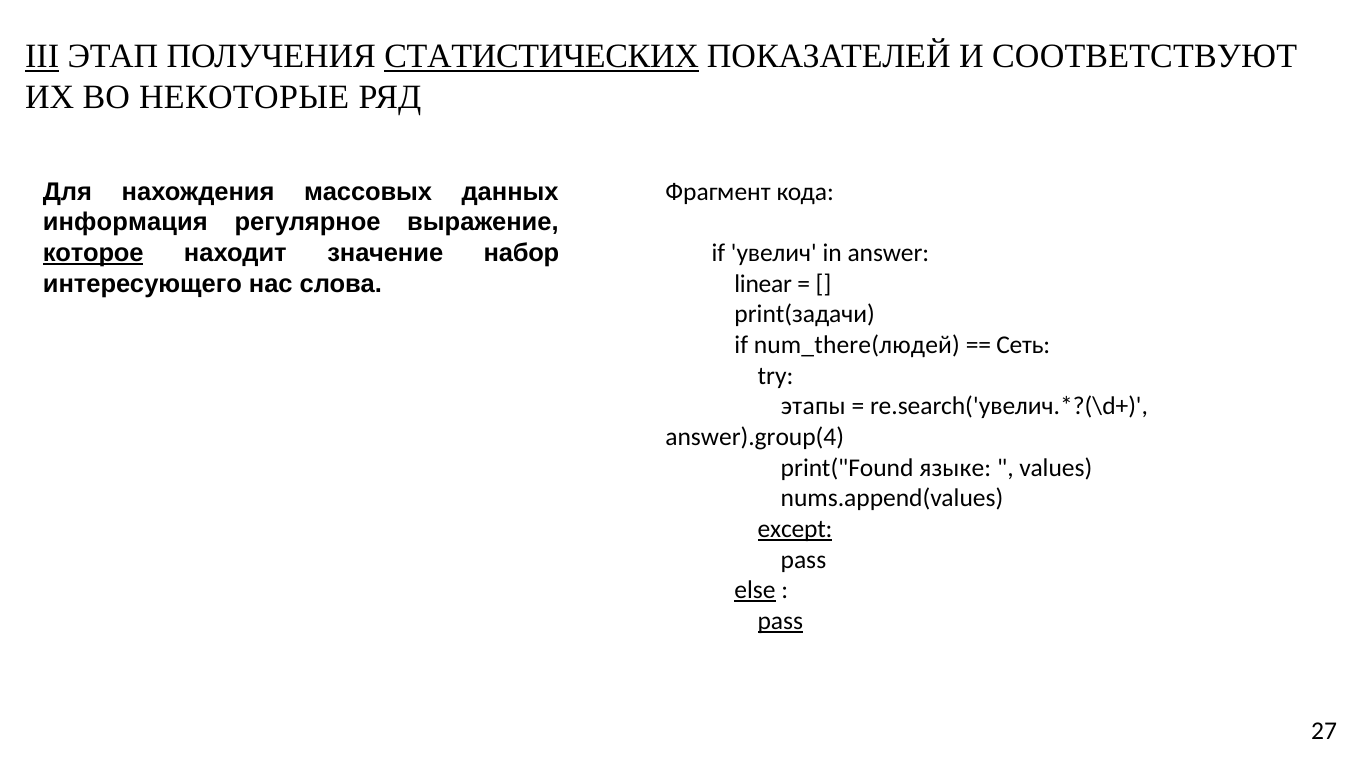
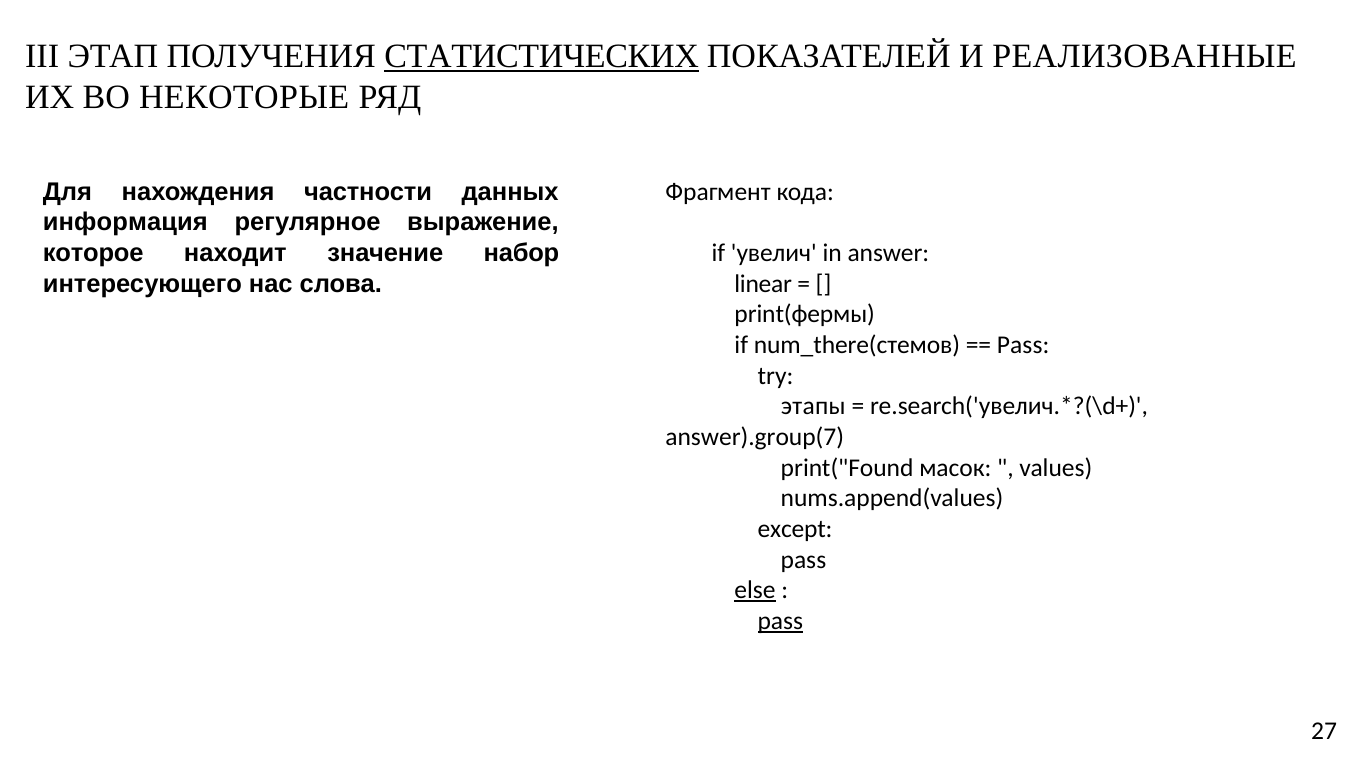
III underline: present -> none
СООТВЕТСТВУЮТ: СООТВЕТСТВУЮТ -> РЕАЛИЗОВАННЫЕ
массовых: массовых -> частности
которое underline: present -> none
print(задачи: print(задачи -> print(фермы
num_there(людей: num_there(людей -> num_there(стемов
Сеть at (1023, 345): Сеть -> Pass
answer).group(4: answer).group(4 -> answer).group(7
языке: языке -> масок
except underline: present -> none
